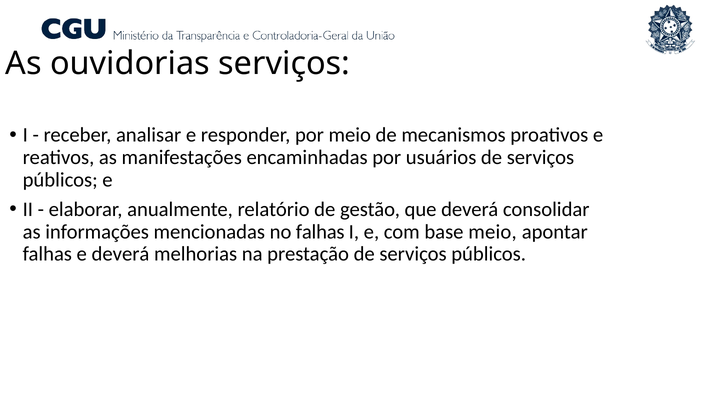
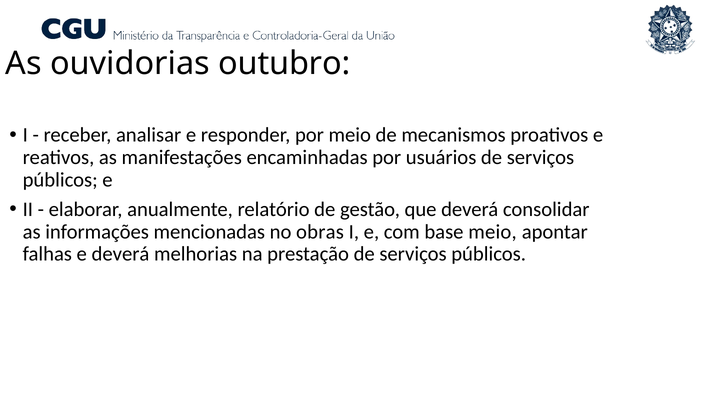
ouvidorias serviços: serviços -> outubro
no falhas: falhas -> obras
